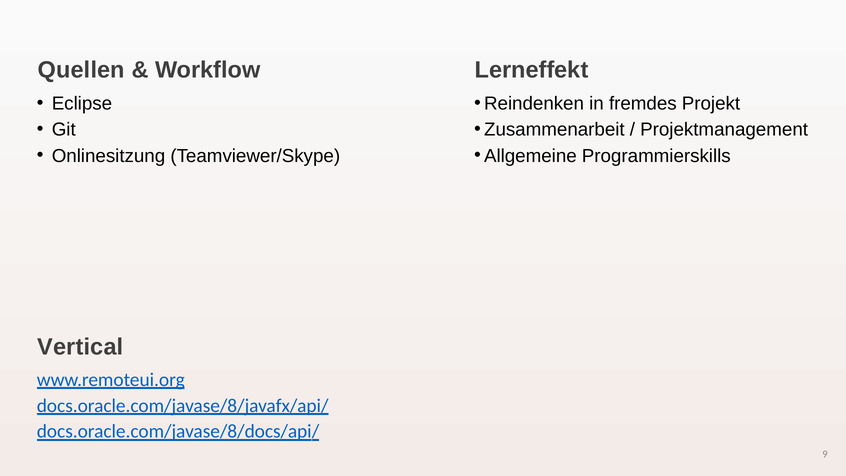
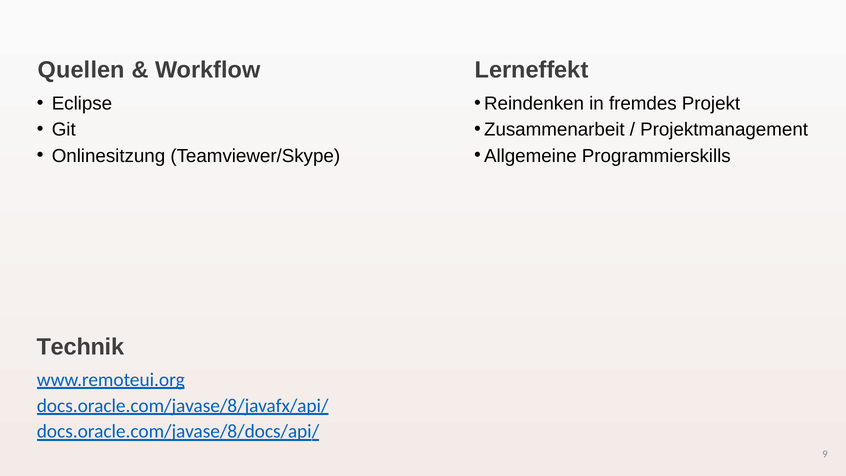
Vertical: Vertical -> Technik
